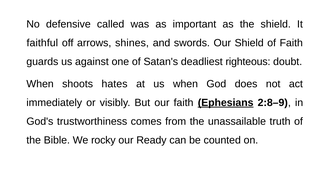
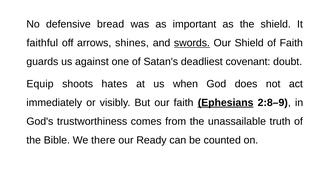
called: called -> bread
swords underline: none -> present
righteous: righteous -> covenant
When at (40, 84): When -> Equip
rocky: rocky -> there
